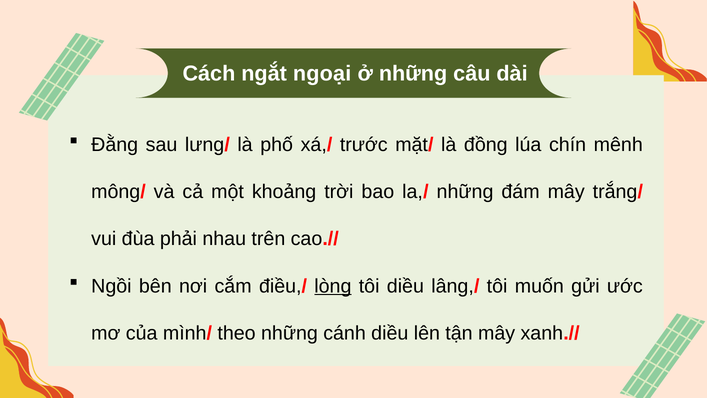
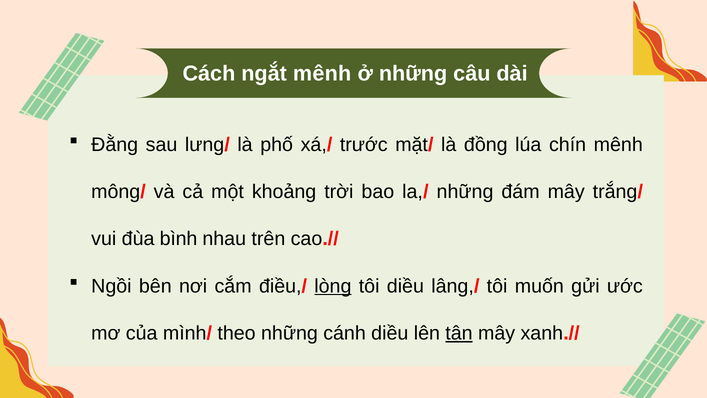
ngắt ngoại: ngoại -> mênh
phải: phải -> bình
tận underline: none -> present
